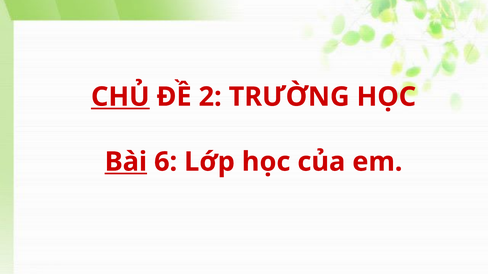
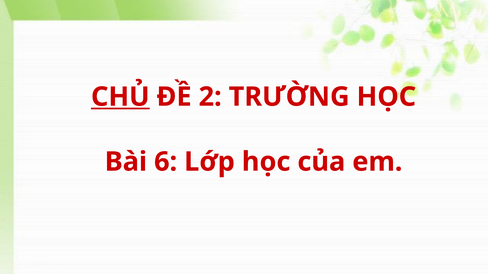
Bài underline: present -> none
